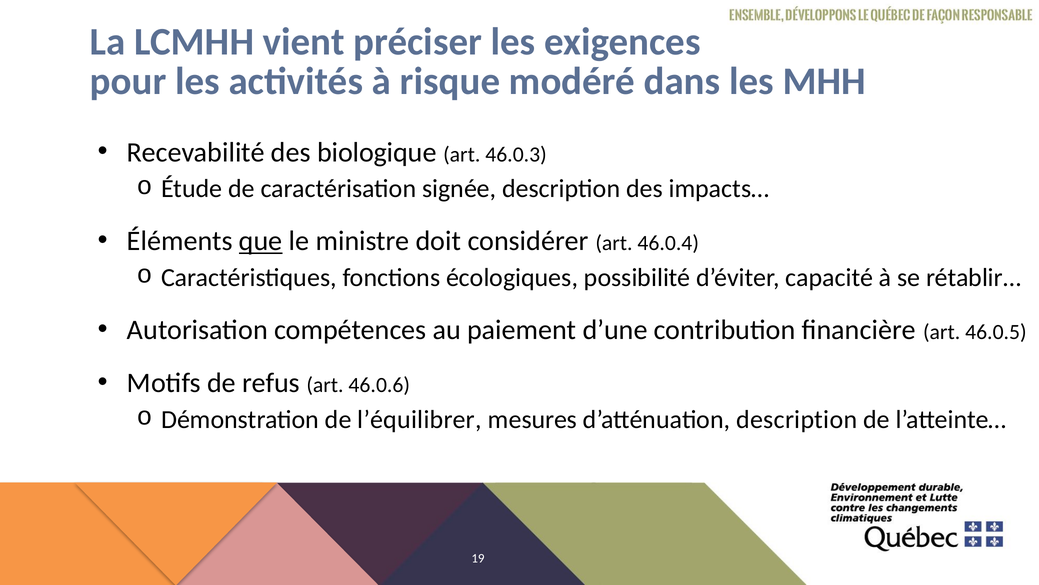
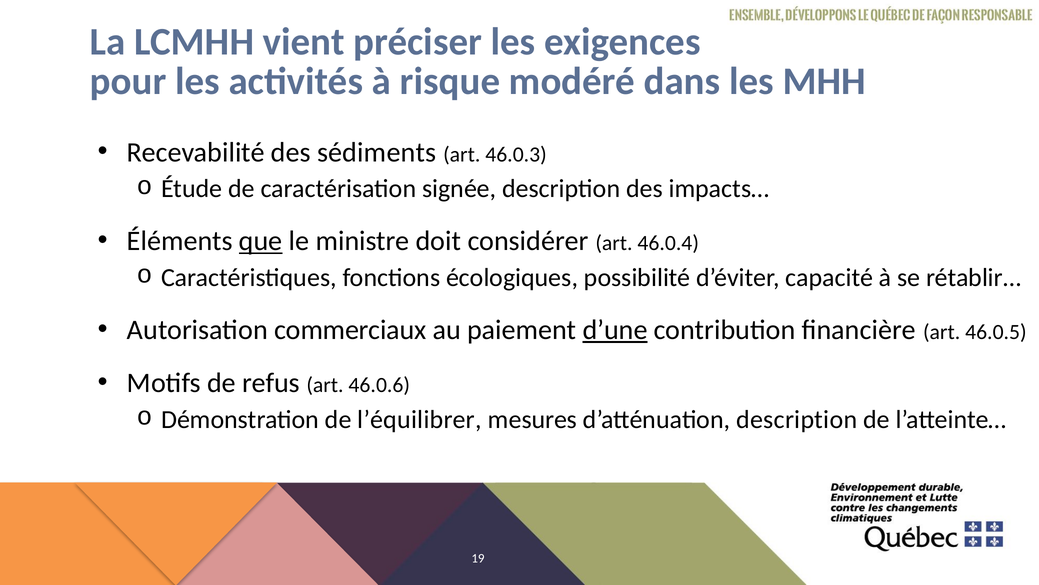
biologique: biologique -> sédiments
compétences: compétences -> commerciaux
d’une underline: none -> present
